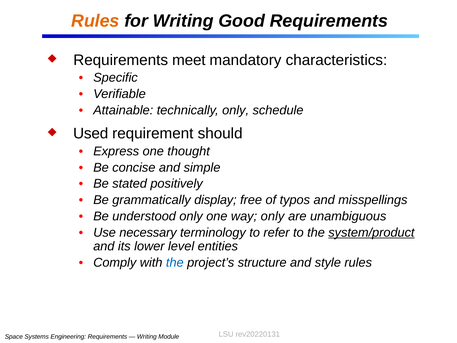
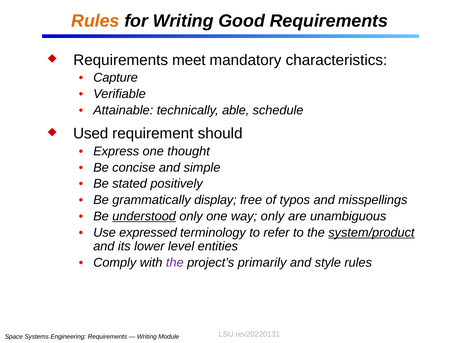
Specific: Specific -> Capture
technically only: only -> able
understood underline: none -> present
necessary: necessary -> expressed
the at (175, 262) colour: blue -> purple
structure: structure -> primarily
